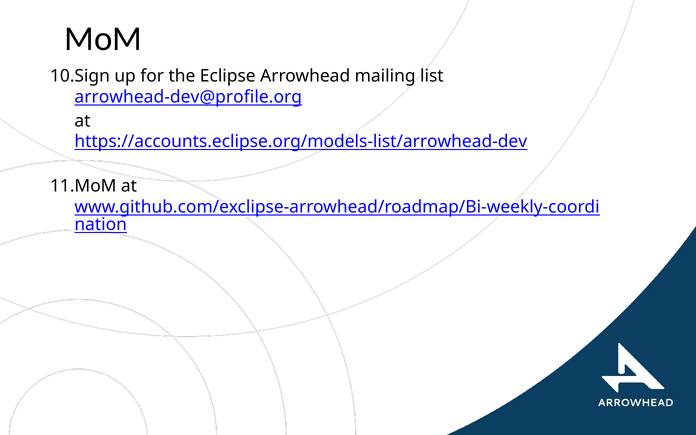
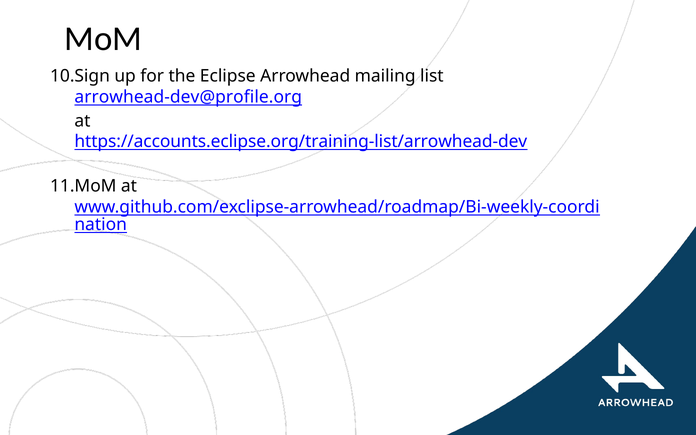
https://accounts.eclipse.org/models-list/arrowhead-dev: https://accounts.eclipse.org/models-list/arrowhead-dev -> https://accounts.eclipse.org/training-list/arrowhead-dev
